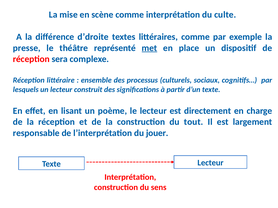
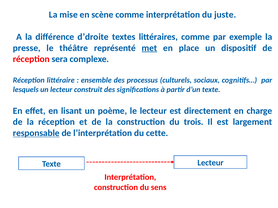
culte: culte -> juste
tout: tout -> trois
responsable underline: none -> present
jouer: jouer -> cette
